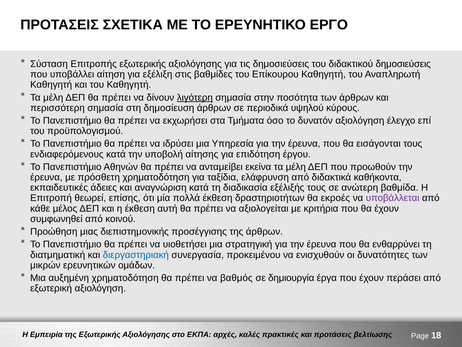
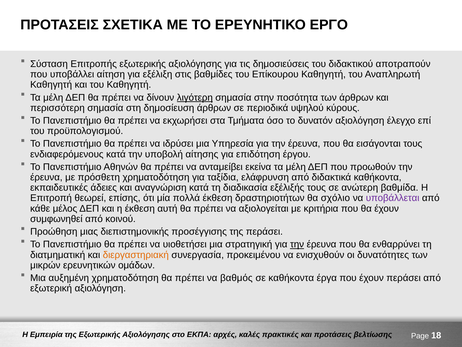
διδακτικού δημοσιεύσεις: δημοσιεύσεις -> αποτραπούν
εκροές: εκροές -> σχόλιο
της άρθρων: άρθρων -> περάσει
την at (297, 244) underline: none -> present
διεργαστηριακή colour: blue -> orange
σε δημιουργία: δημιουργία -> καθήκοντα
